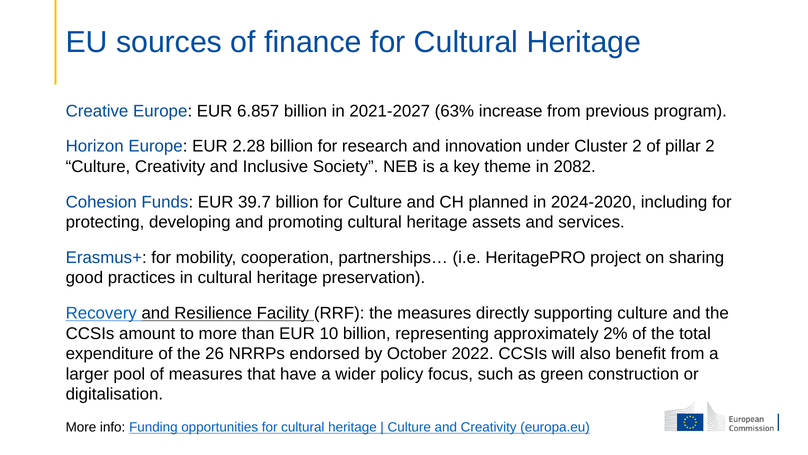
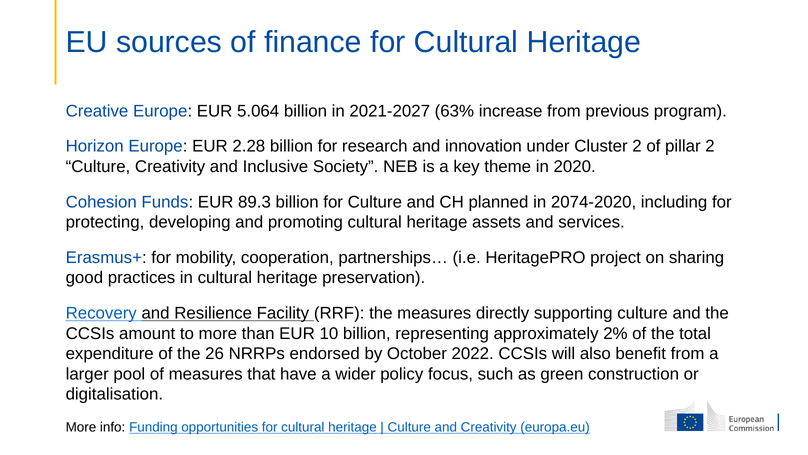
6.857: 6.857 -> 5.064
2082: 2082 -> 2020
39.7: 39.7 -> 89.3
2024-2020: 2024-2020 -> 2074-2020
